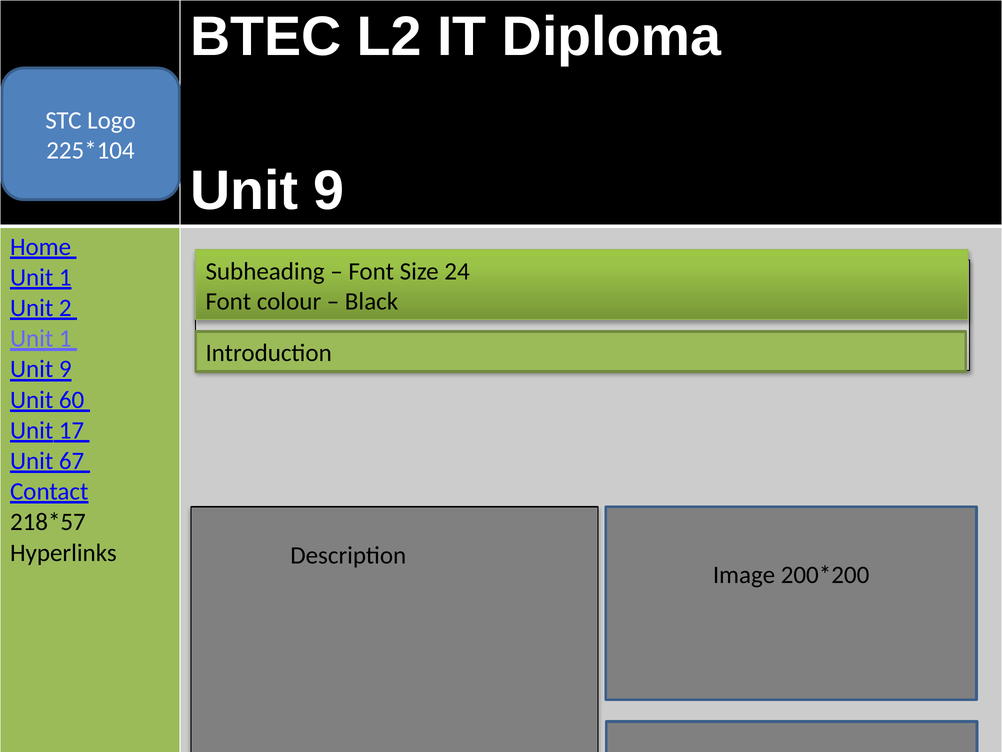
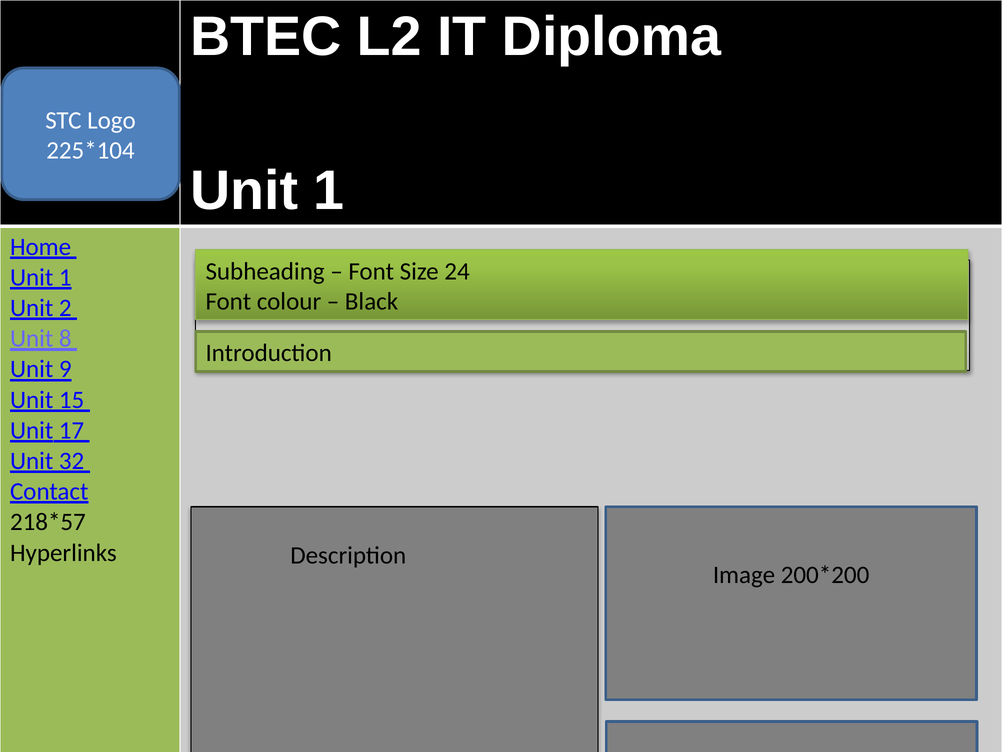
9 at (329, 191): 9 -> 1
1 at (65, 338): 1 -> 8
60: 60 -> 15
67: 67 -> 32
